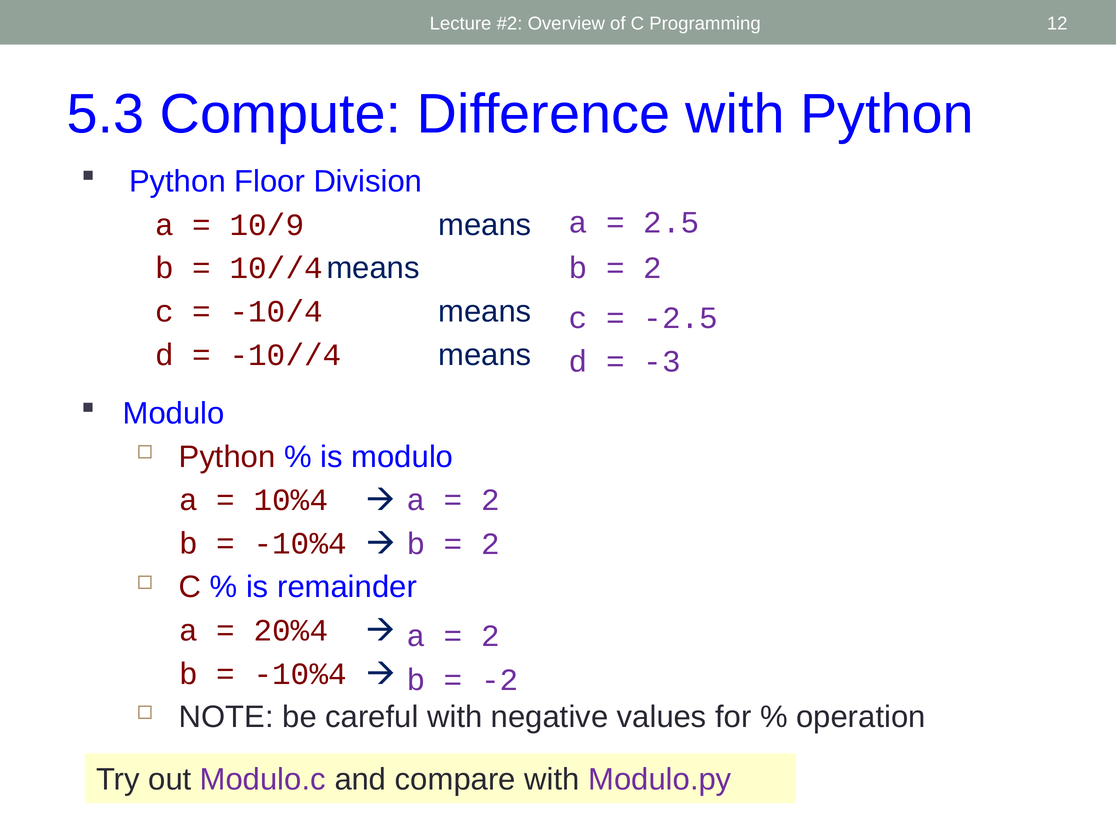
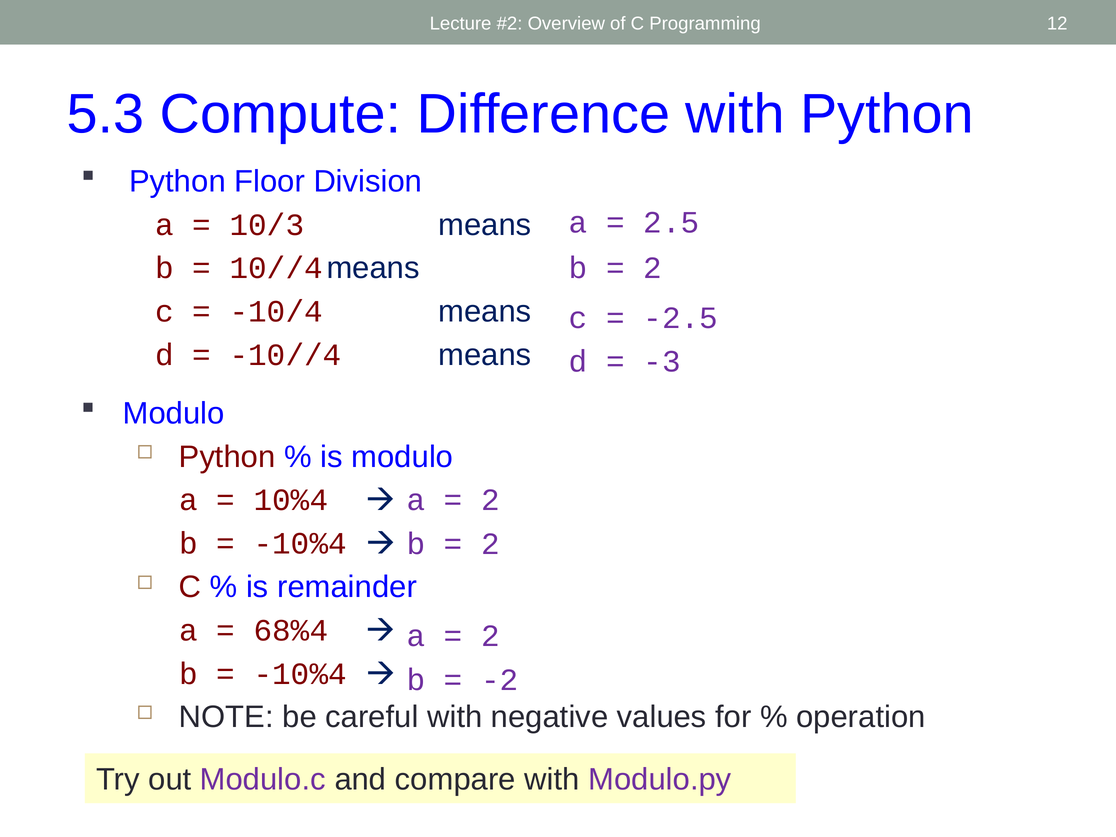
10/9: 10/9 -> 10/3
20%4: 20%4 -> 68%4
